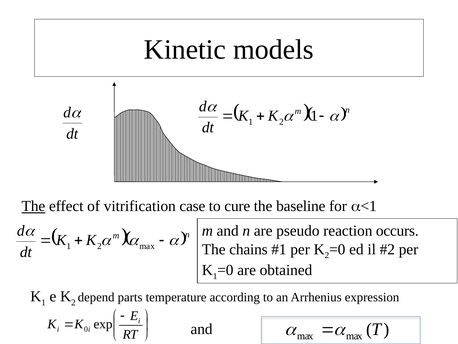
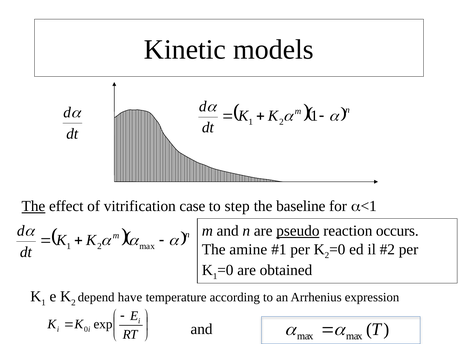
cure: cure -> step
pseudo underline: none -> present
chains: chains -> amine
parts: parts -> have
